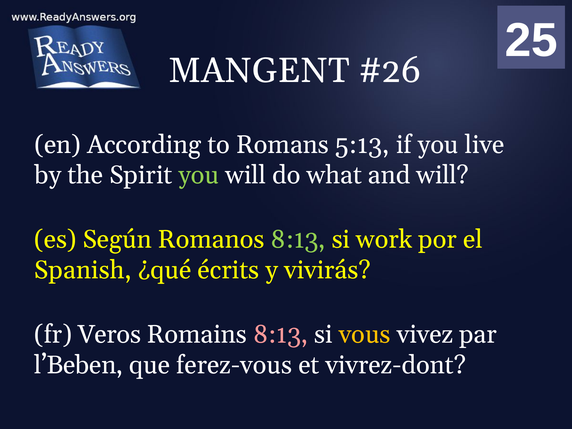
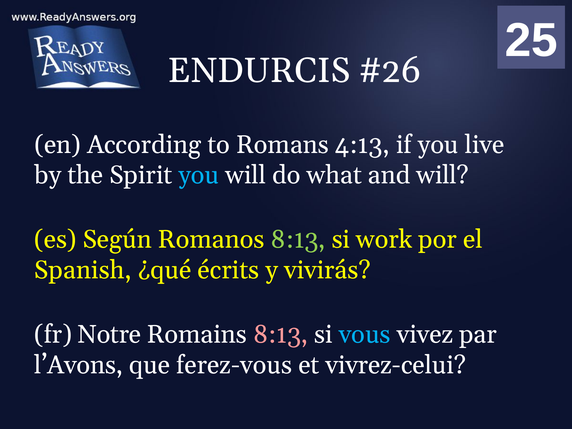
MANGENT: MANGENT -> ENDURCIS
5:13: 5:13 -> 4:13
you at (199, 175) colour: light green -> light blue
Veros: Veros -> Notre
vous colour: yellow -> light blue
l’Beben: l’Beben -> l’Avons
vivrez-dont: vivrez-dont -> vivrez-celui
